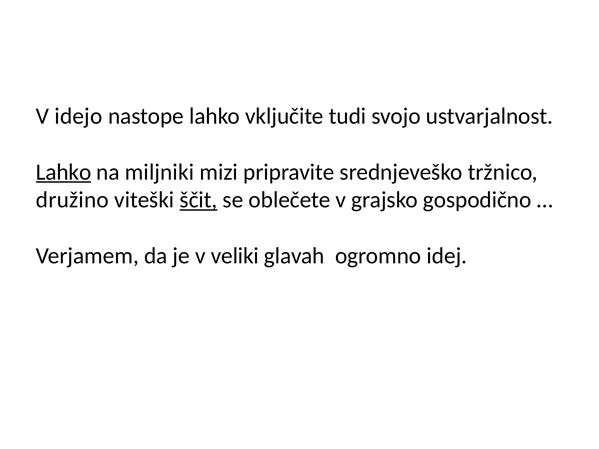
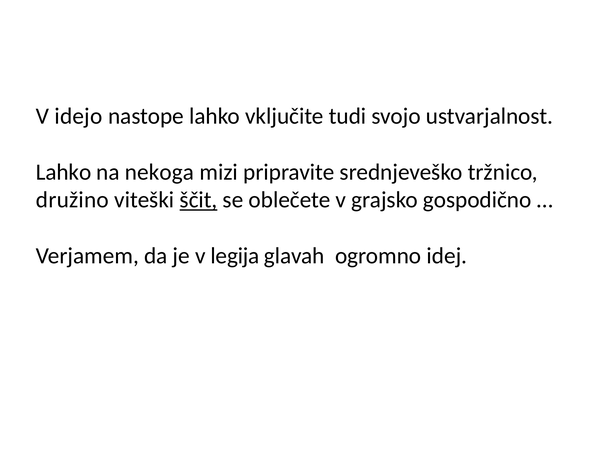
Lahko at (64, 172) underline: present -> none
miljniki: miljniki -> nekoga
veliki: veliki -> legija
